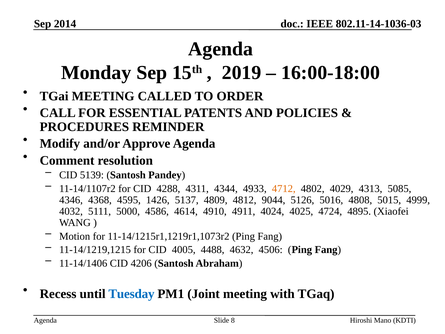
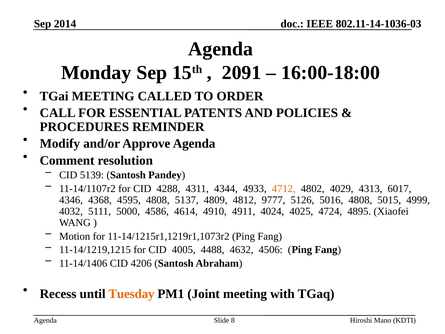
2019: 2019 -> 2091
5085: 5085 -> 6017
4595 1426: 1426 -> 4808
9044: 9044 -> 9777
Tuesday colour: blue -> orange
